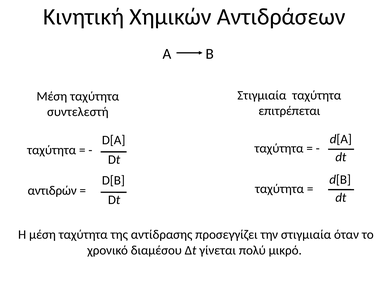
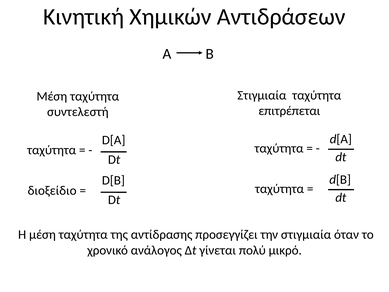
αντιδρών: αντιδρών -> διοξείδιο
διαμέσου: διαμέσου -> ανάλογος
